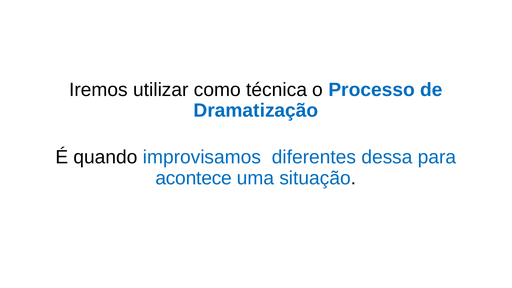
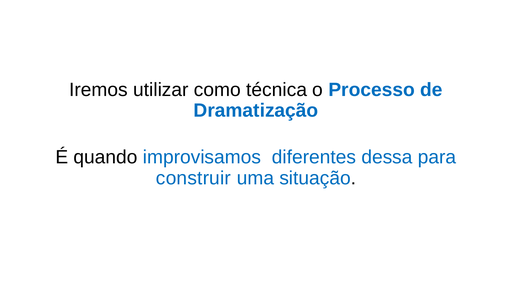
acontece: acontece -> construir
